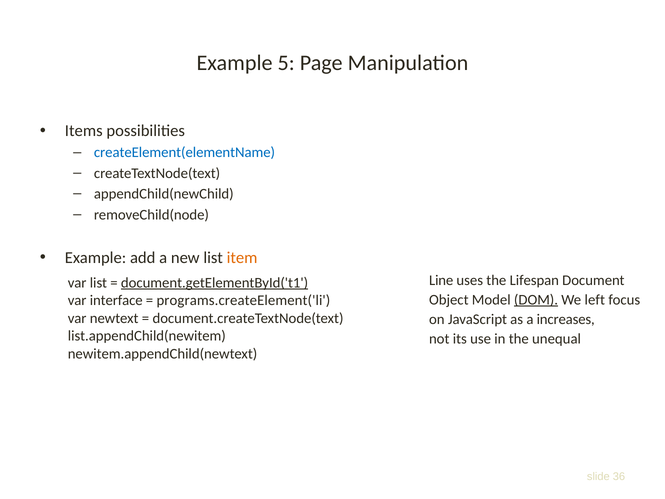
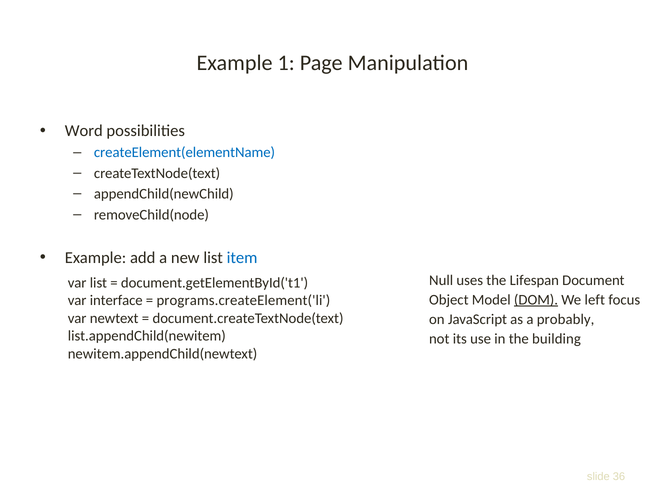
5: 5 -> 1
Items: Items -> Word
item colour: orange -> blue
Line: Line -> Null
document.getElementById('t1 underline: present -> none
increases: increases -> probably
unequal: unequal -> building
